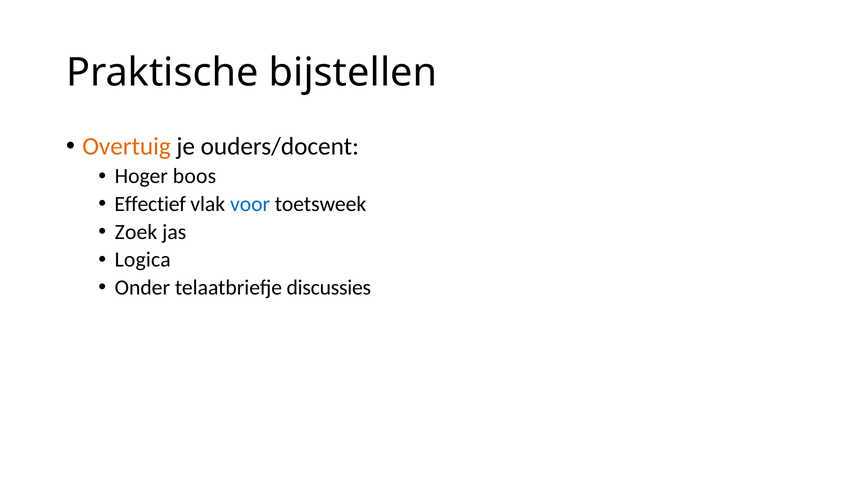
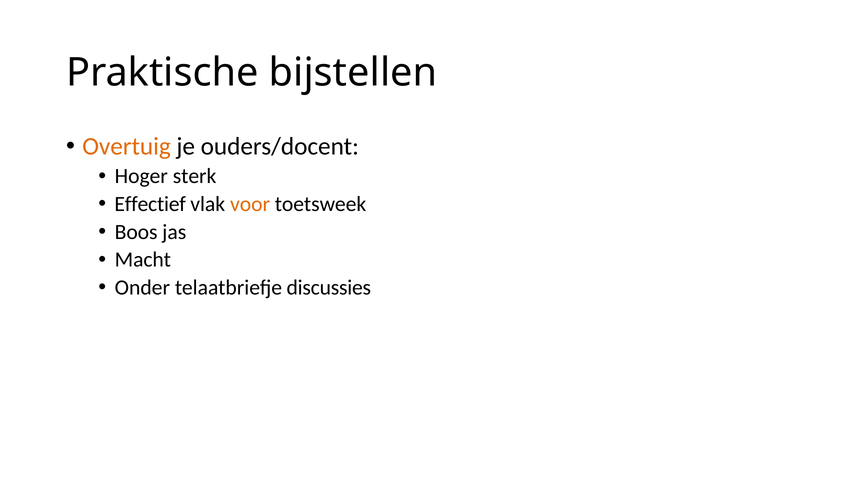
boos: boos -> sterk
voor colour: blue -> orange
Zoek: Zoek -> Boos
Logica: Logica -> Macht
